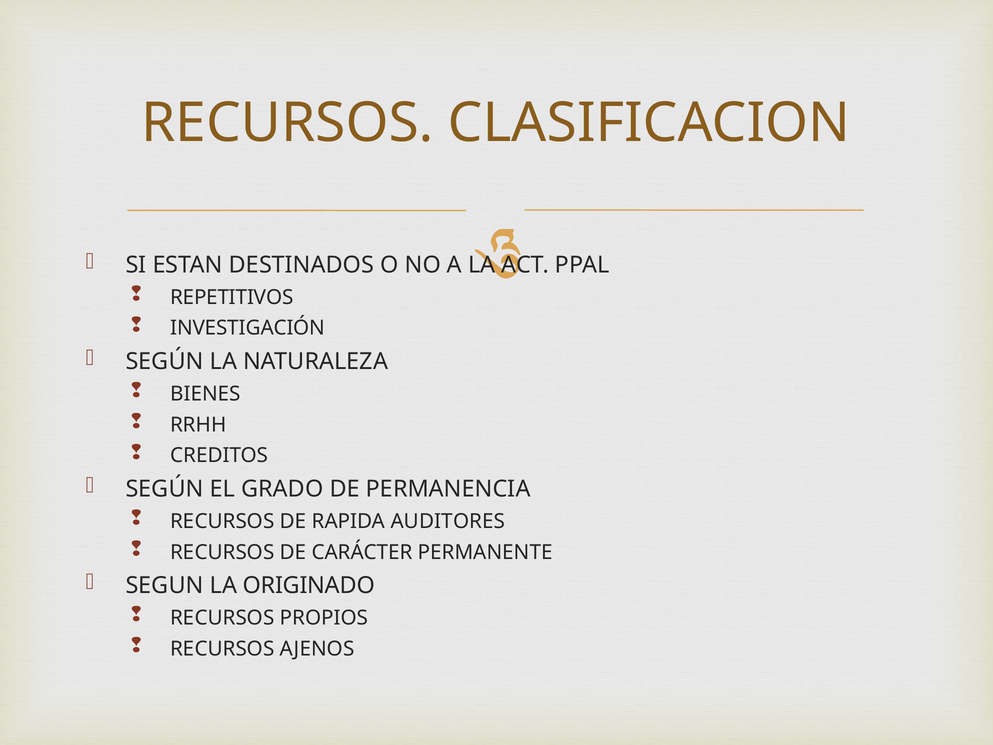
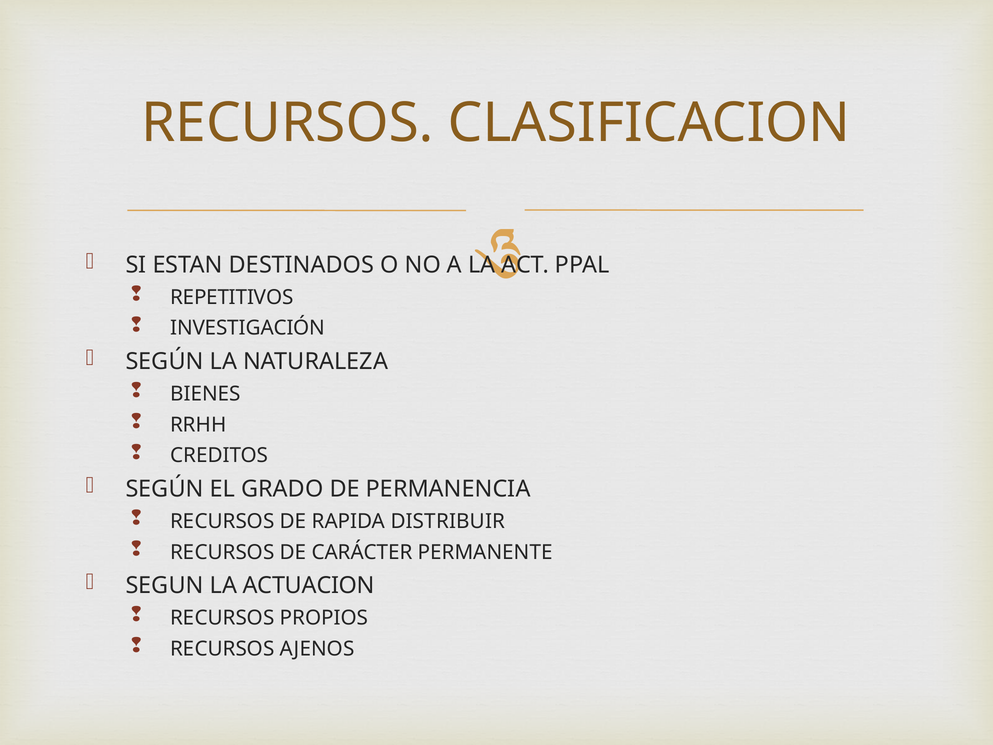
AUDITORES: AUDITORES -> DISTRIBUIR
ORIGINADO: ORIGINADO -> ACTUACION
